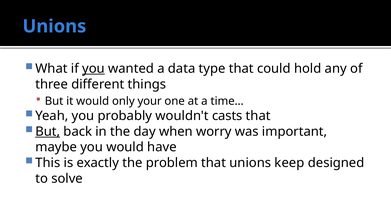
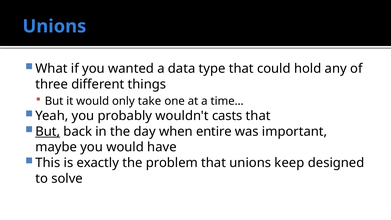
you at (94, 69) underline: present -> none
your: your -> take
worry: worry -> entire
